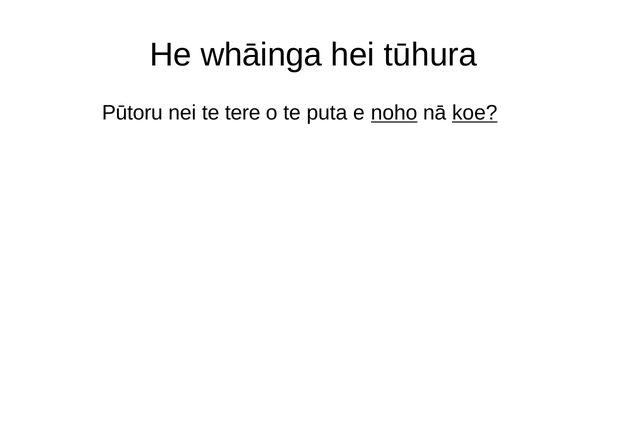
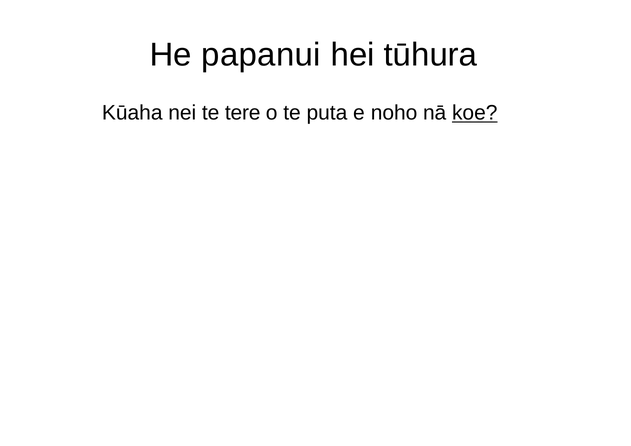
whāinga: whāinga -> papanui
Pūtoru: Pūtoru -> Kūaha
noho underline: present -> none
